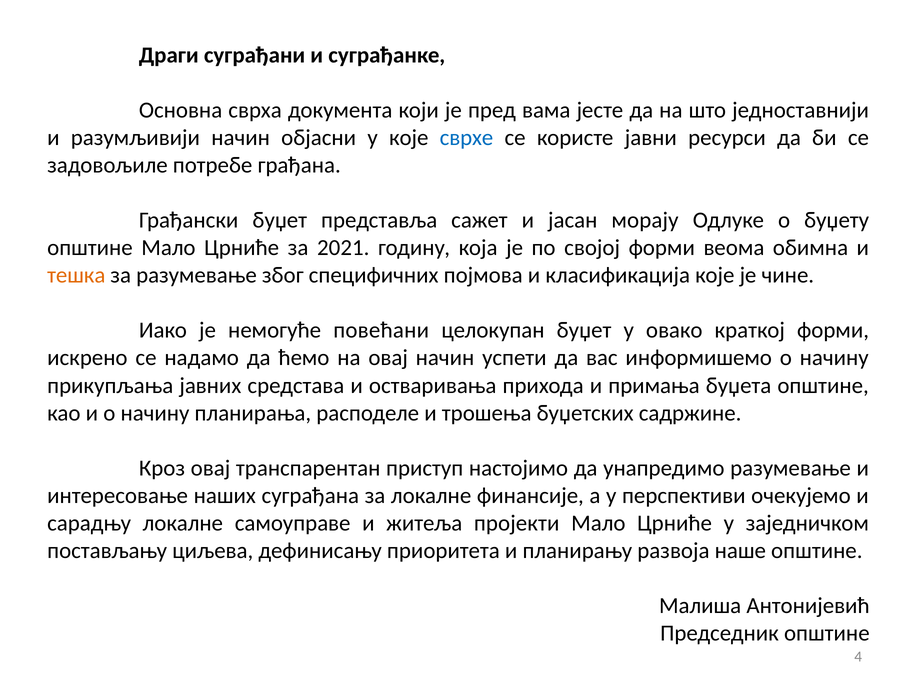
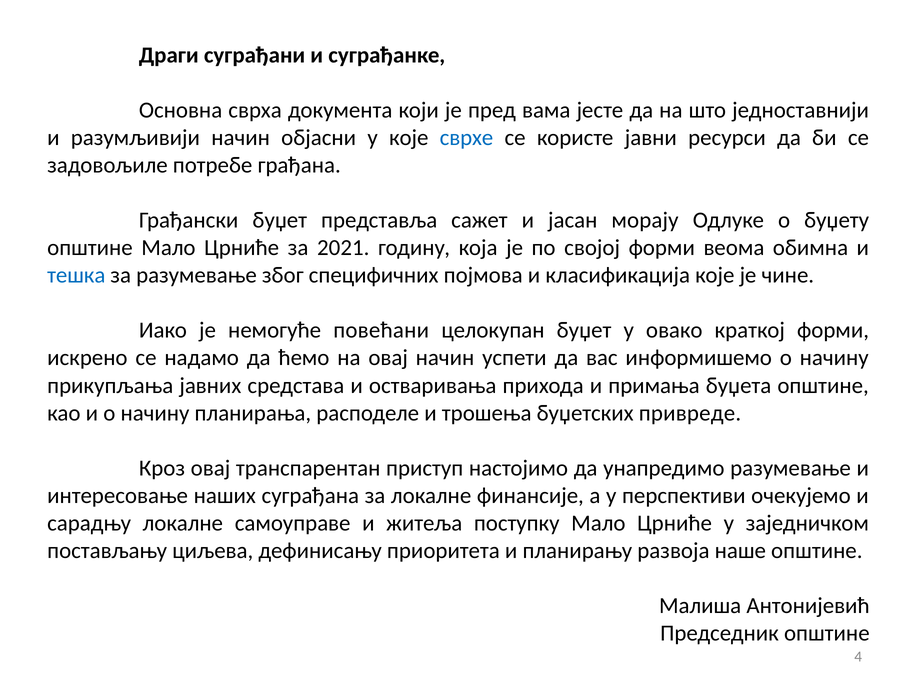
тешка colour: orange -> blue
садржине: садржине -> привреде
пројекти: пројекти -> поступку
